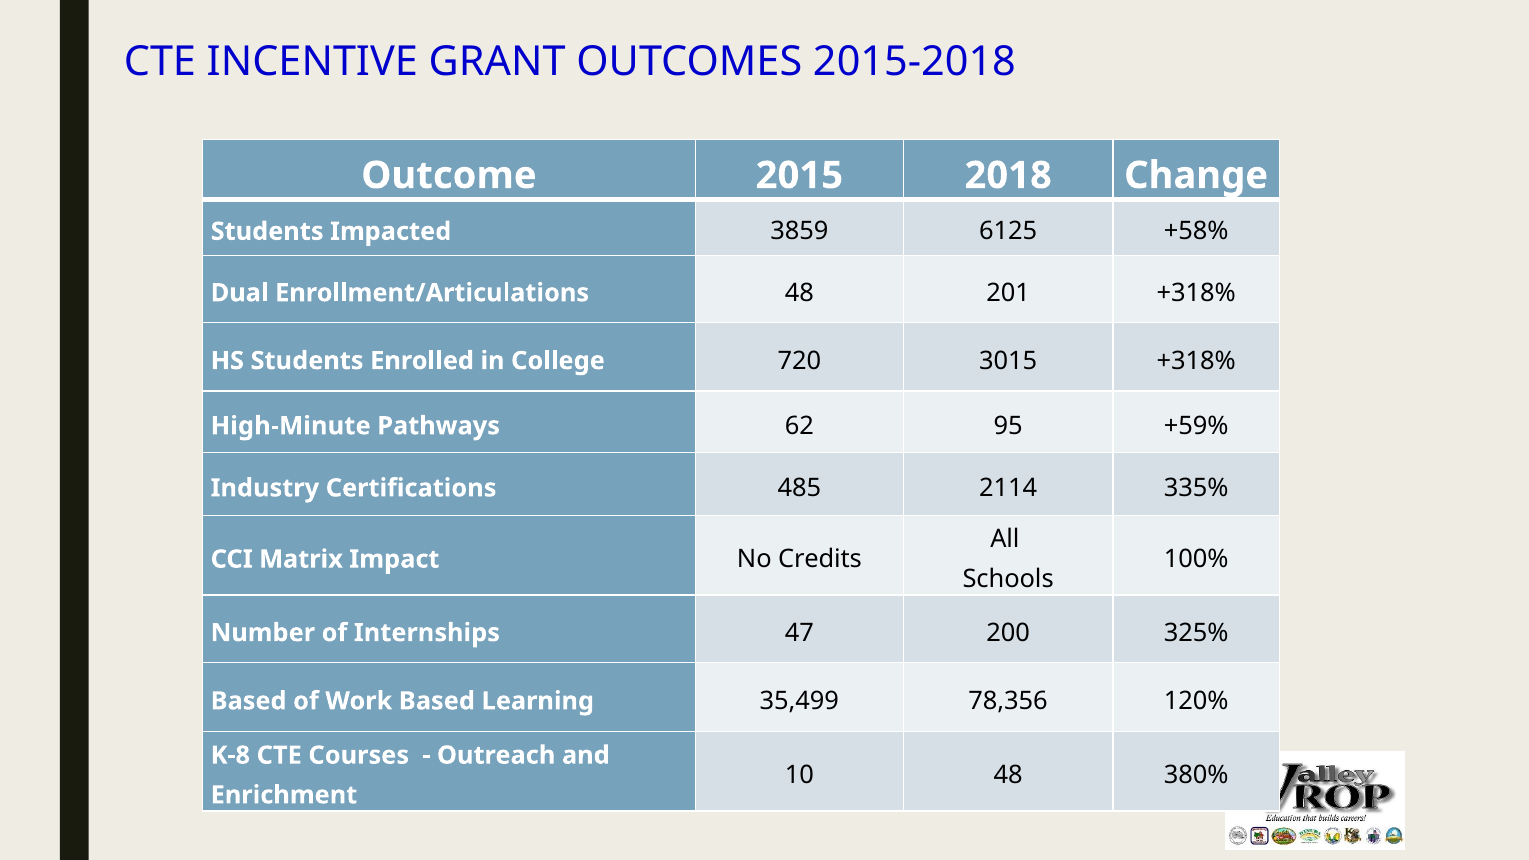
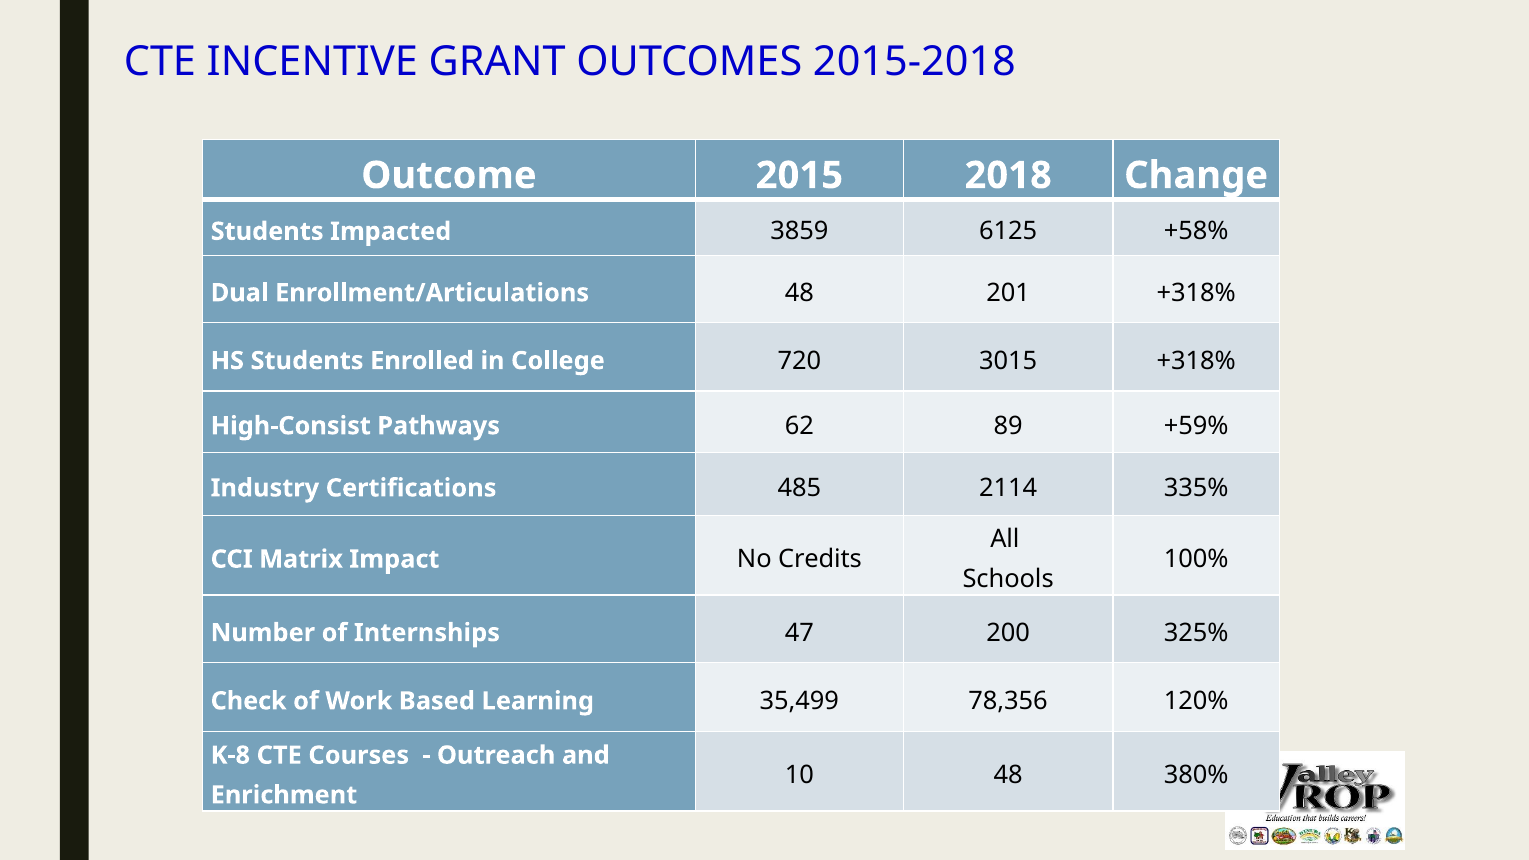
High-Minute: High-Minute -> High-Consist
95: 95 -> 89
Based at (249, 701): Based -> Check
